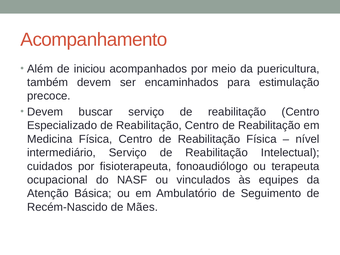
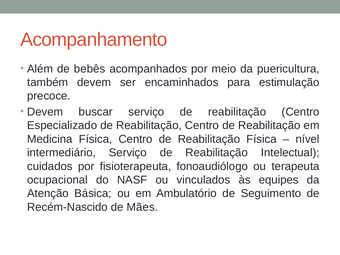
iniciou: iniciou -> bebês
